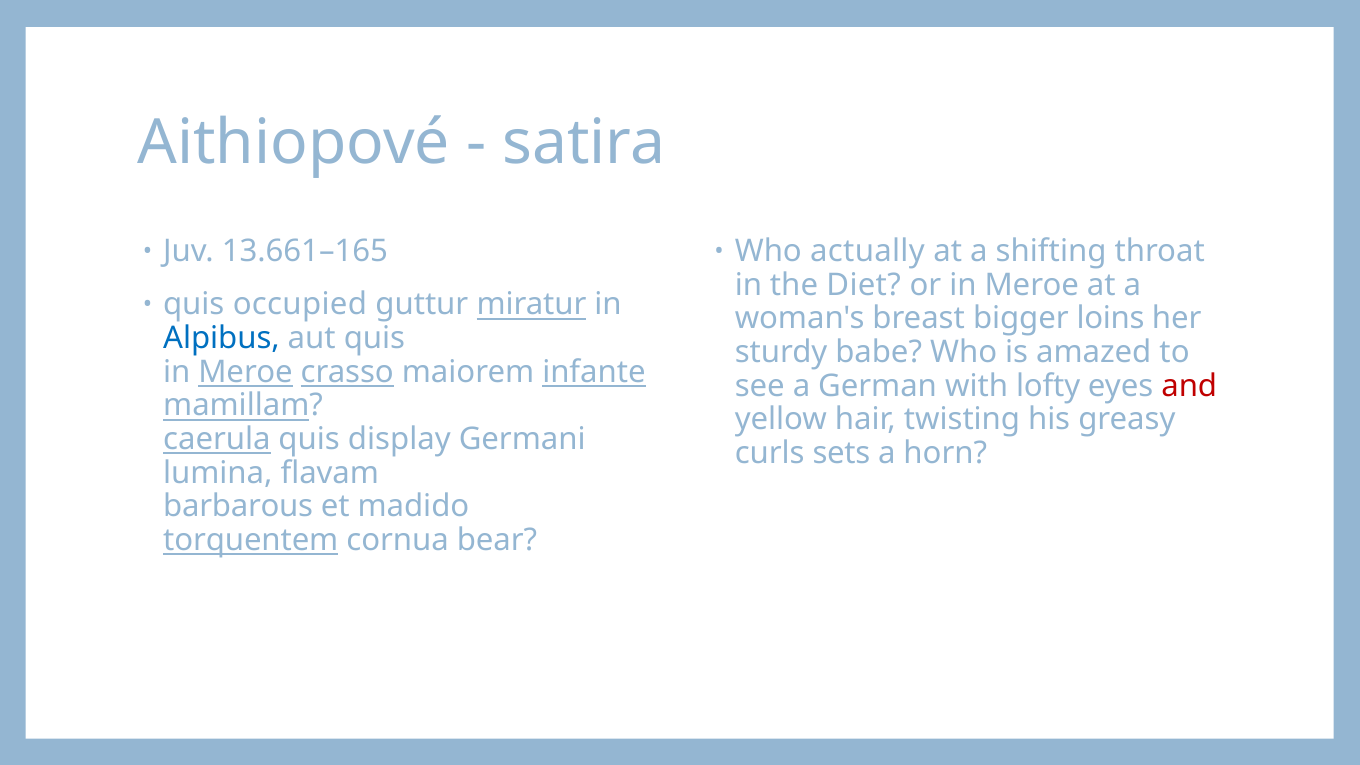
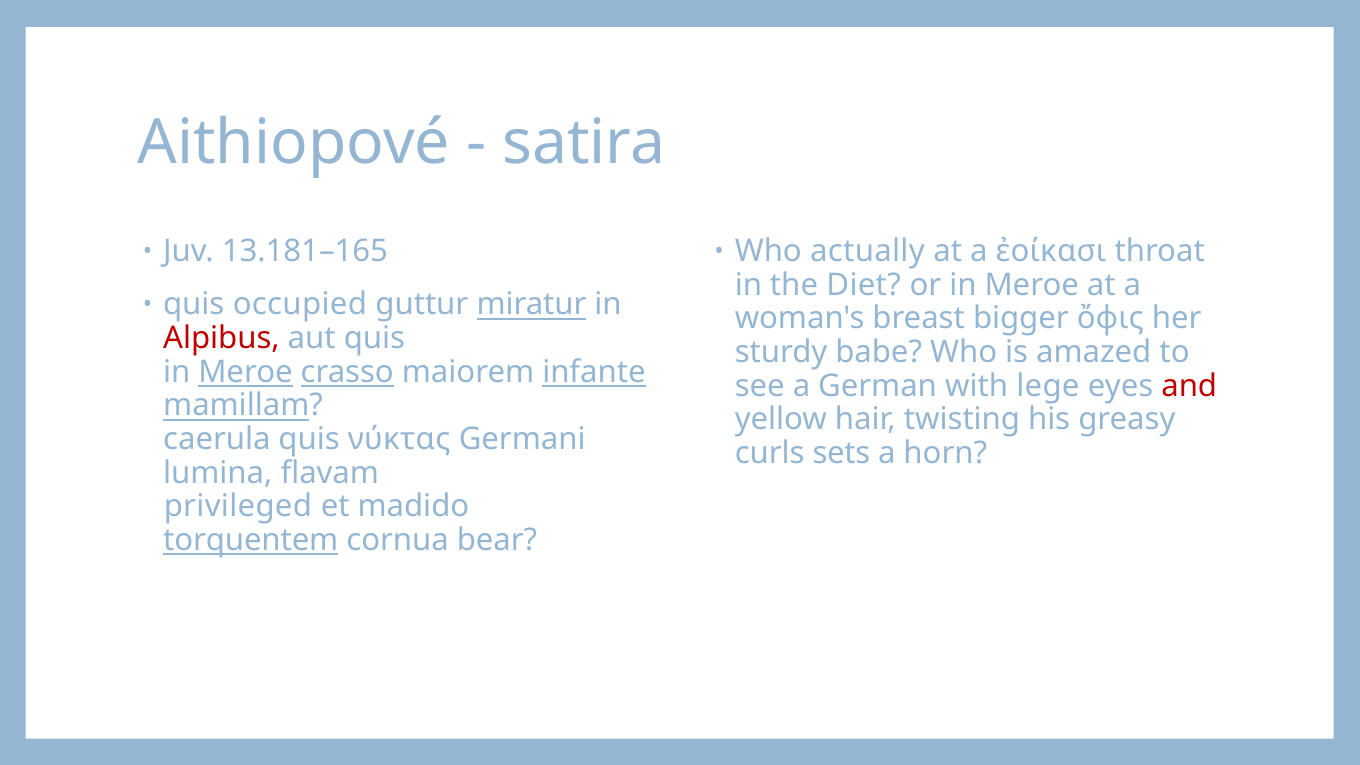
13.661–165: 13.661–165 -> 13.181–165
shifting: shifting -> ἐοίκασι
loins: loins -> ὄφις
Alpibus colour: blue -> red
lofty: lofty -> lege
caerula underline: present -> none
display: display -> νύκτας
barbarous: barbarous -> privileged
